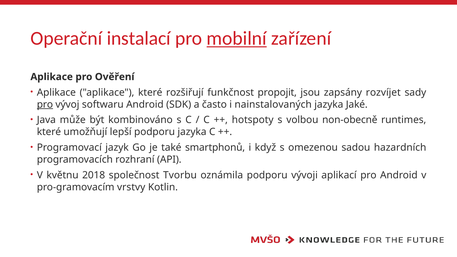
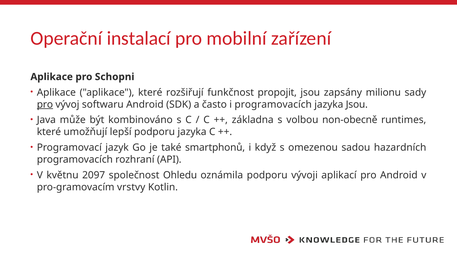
mobilní underline: present -> none
Ověření: Ověření -> Schopni
rozvíjet: rozvíjet -> milionu
i nainstalovaných: nainstalovaných -> programovacích
jazyka Jaké: Jaké -> Jsou
hotspoty: hotspoty -> základna
2018: 2018 -> 2097
Tvorbu: Tvorbu -> Ohledu
